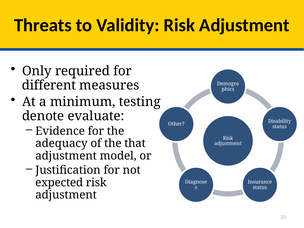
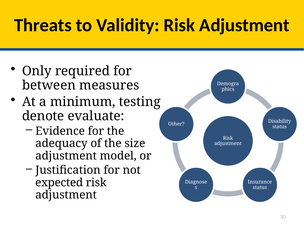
different: different -> between
that: that -> size
